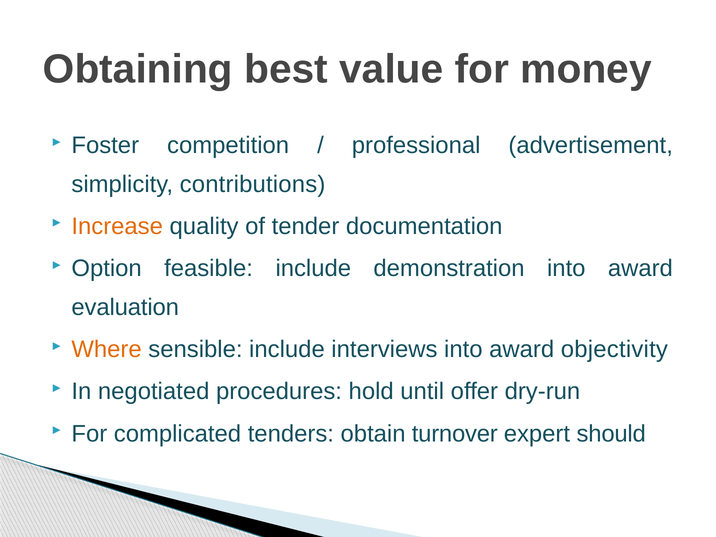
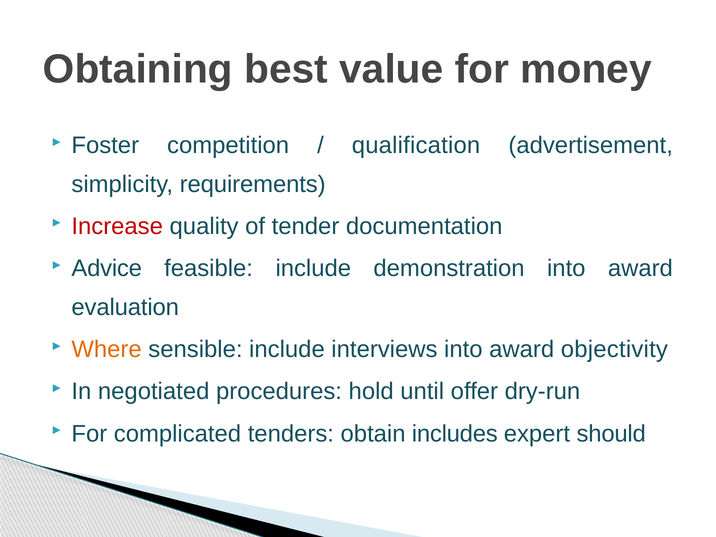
professional: professional -> qualification
contributions: contributions -> requirements
Increase colour: orange -> red
Option: Option -> Advice
turnover: turnover -> includes
